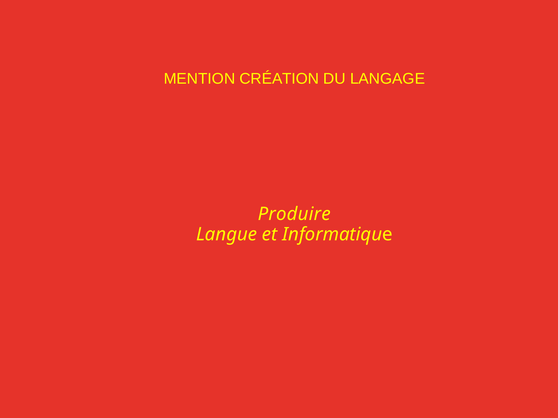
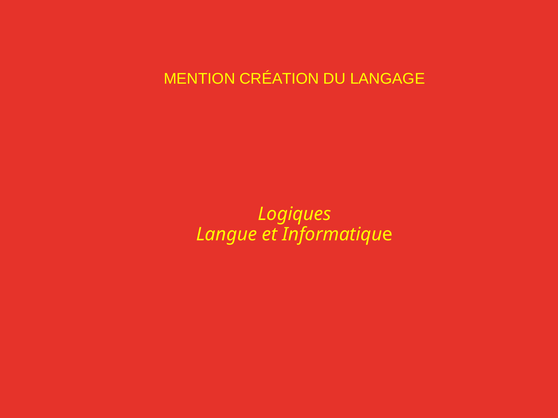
Produire: Produire -> Logiques
